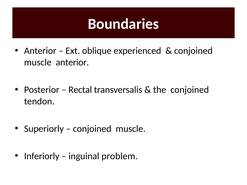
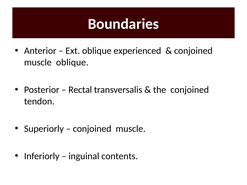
muscle anterior: anterior -> oblique
problem: problem -> contents
